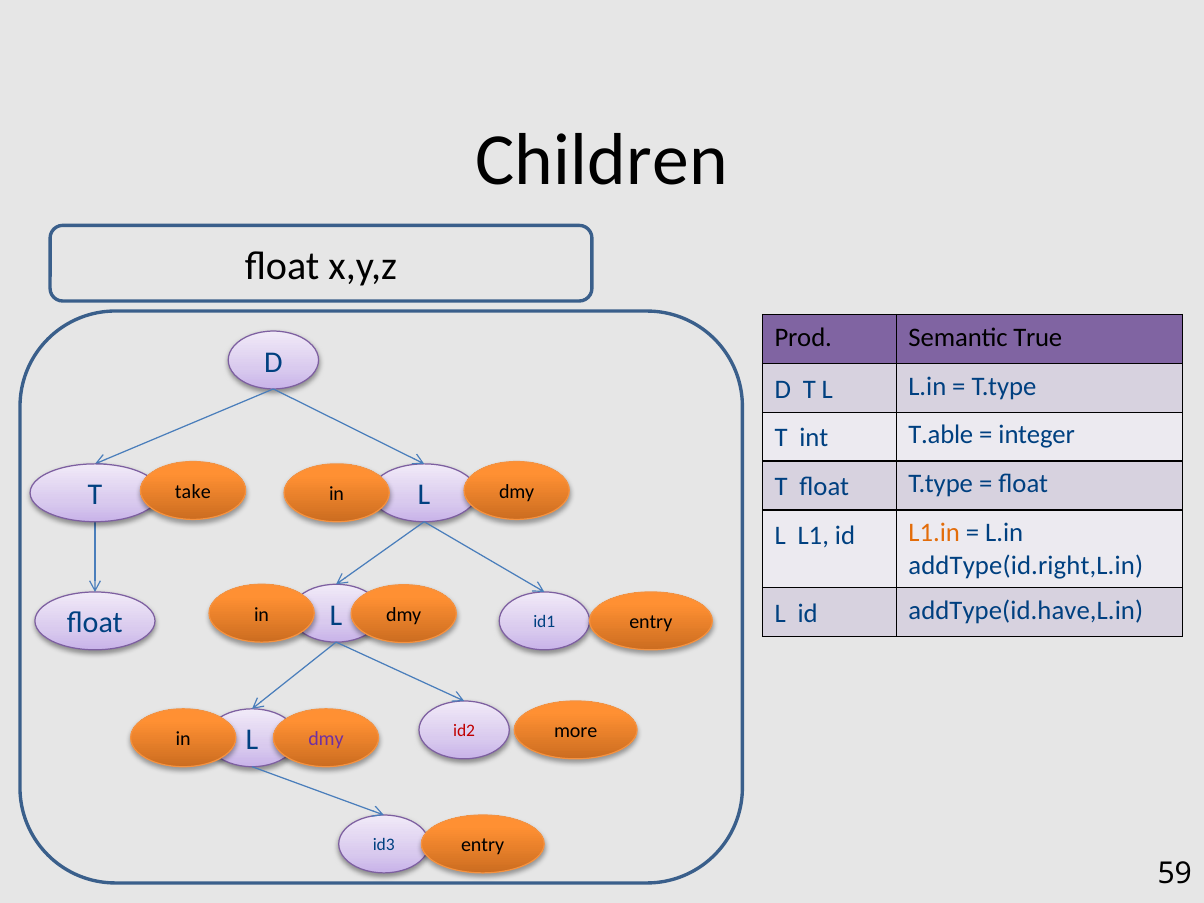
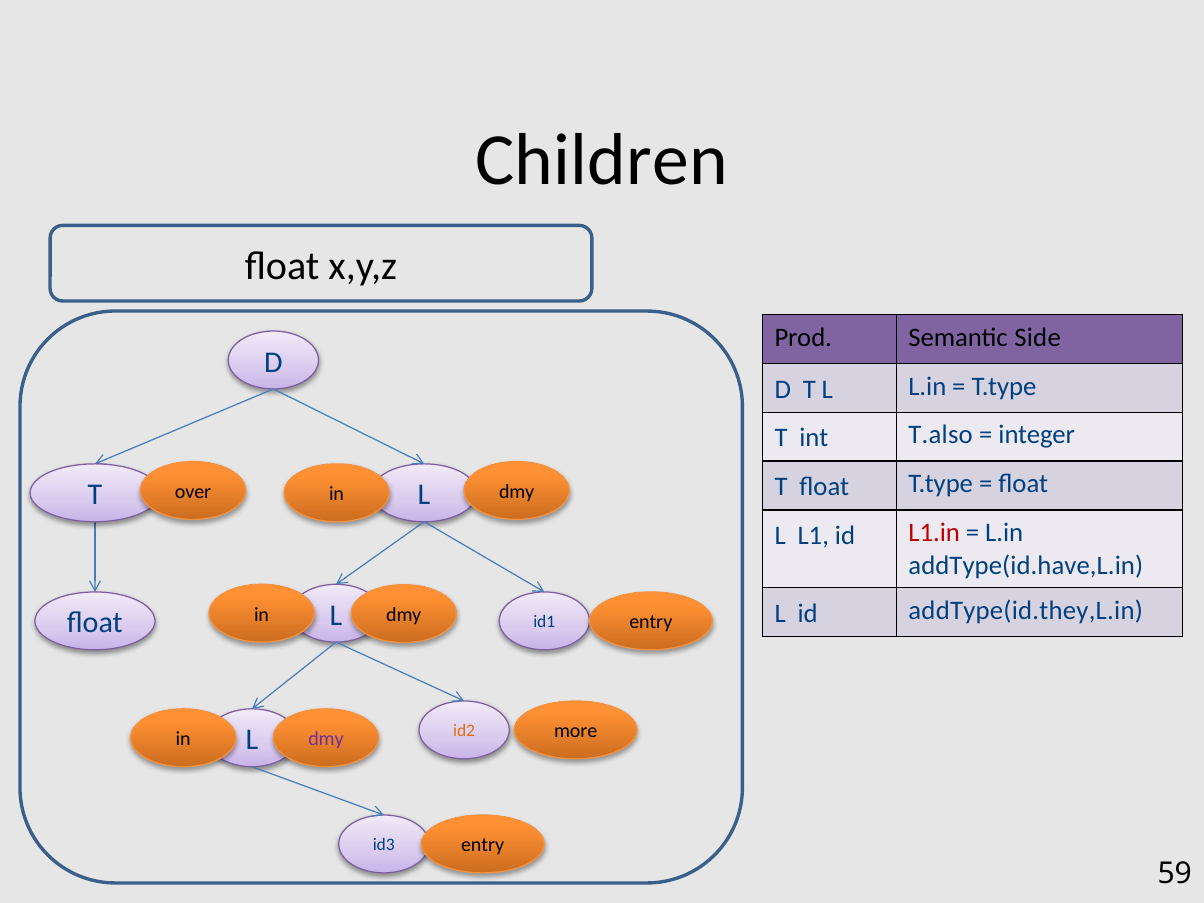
True: True -> Side
T.able: T.able -> T.also
take: take -> over
L1.in colour: orange -> red
addType(id.right,L.in: addType(id.right,L.in -> addType(id.have,L.in
addType(id.have,L.in: addType(id.have,L.in -> addType(id.they,L.in
id2 colour: red -> orange
